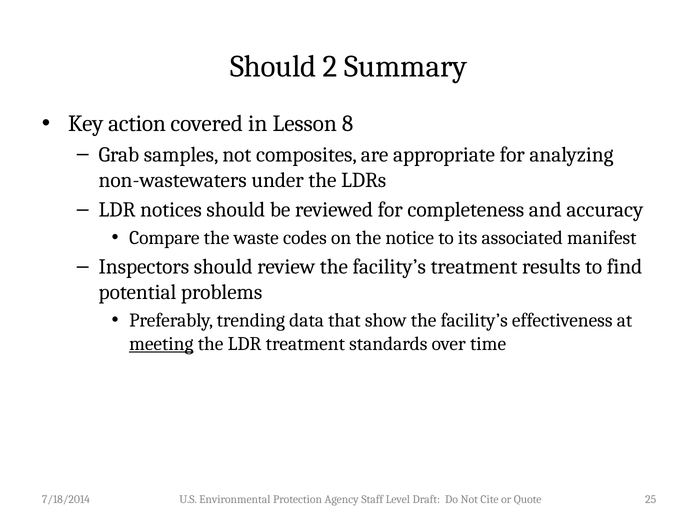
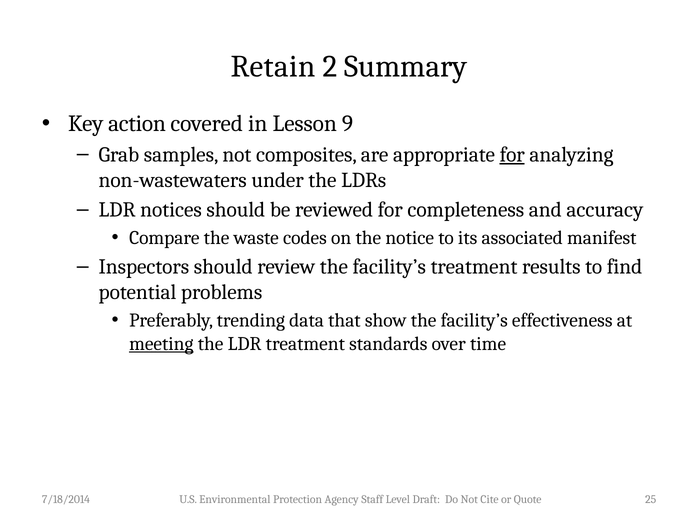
Should at (273, 67): Should -> Retain
8: 8 -> 9
for at (512, 155) underline: none -> present
